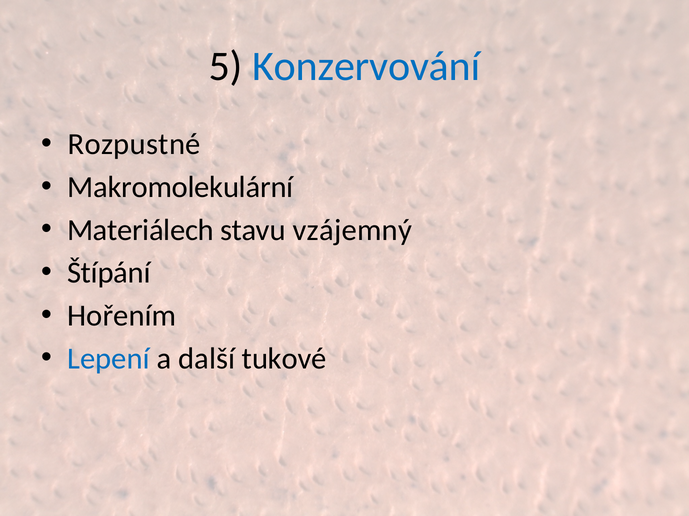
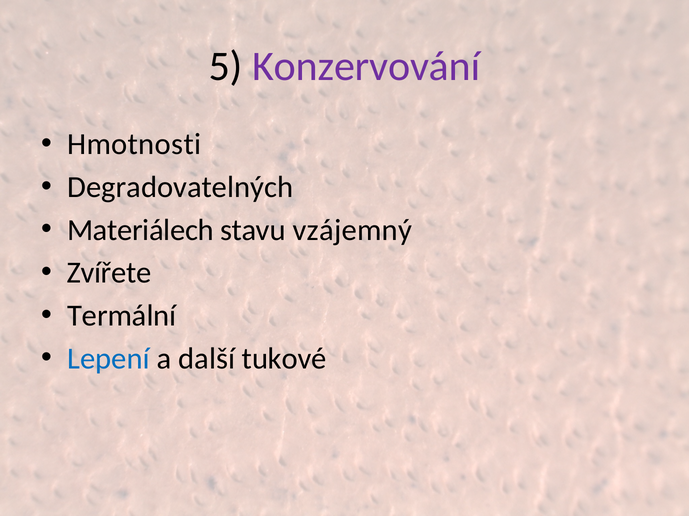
Konzervování colour: blue -> purple
Rozpustné: Rozpustné -> Hmotnosti
Makromolekulární: Makromolekulární -> Degradovatelných
Štípání: Štípání -> Zvířete
Hořením: Hořením -> Termální
